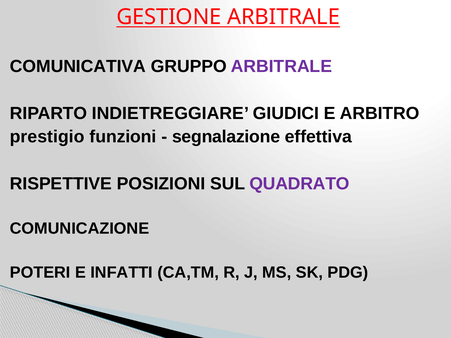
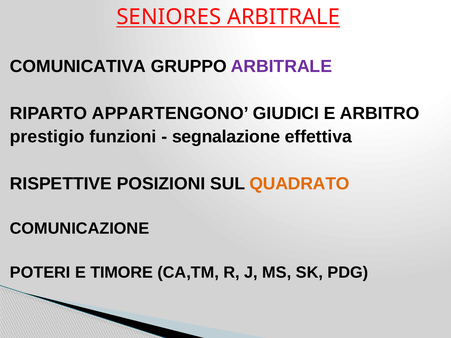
GESTIONE: GESTIONE -> SENIORES
INDIETREGGIARE: INDIETREGGIARE -> APPARTENGONO
QUADRATO colour: purple -> orange
INFATTI: INFATTI -> TIMORE
